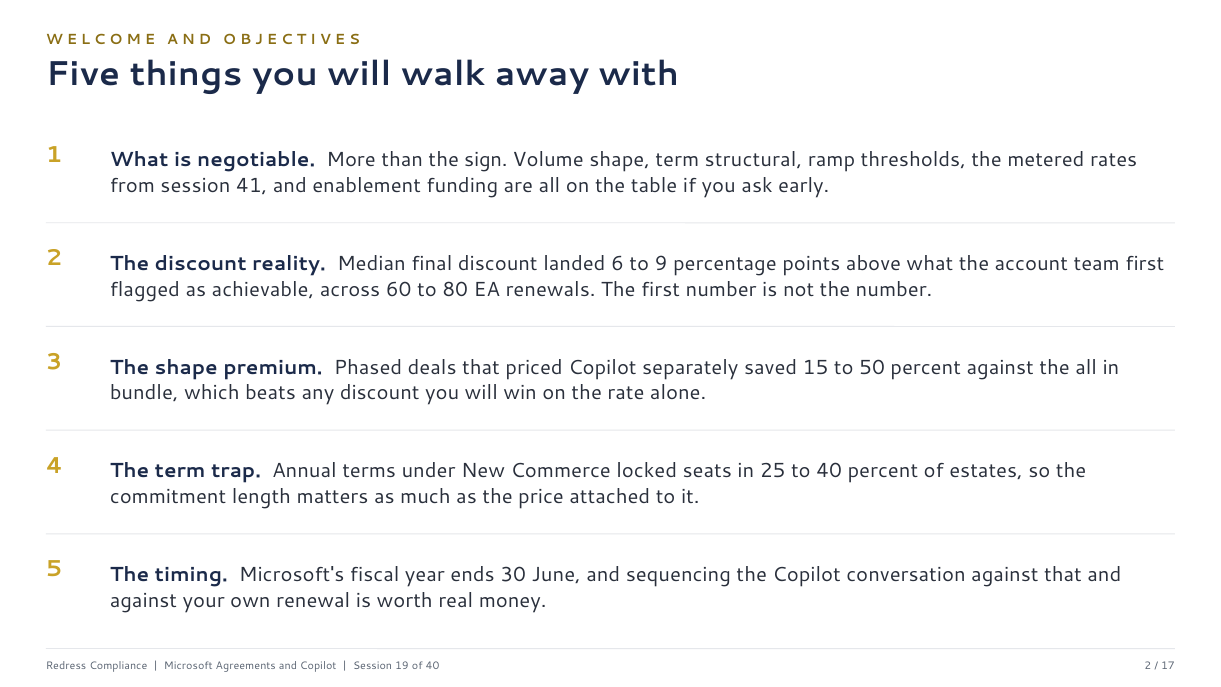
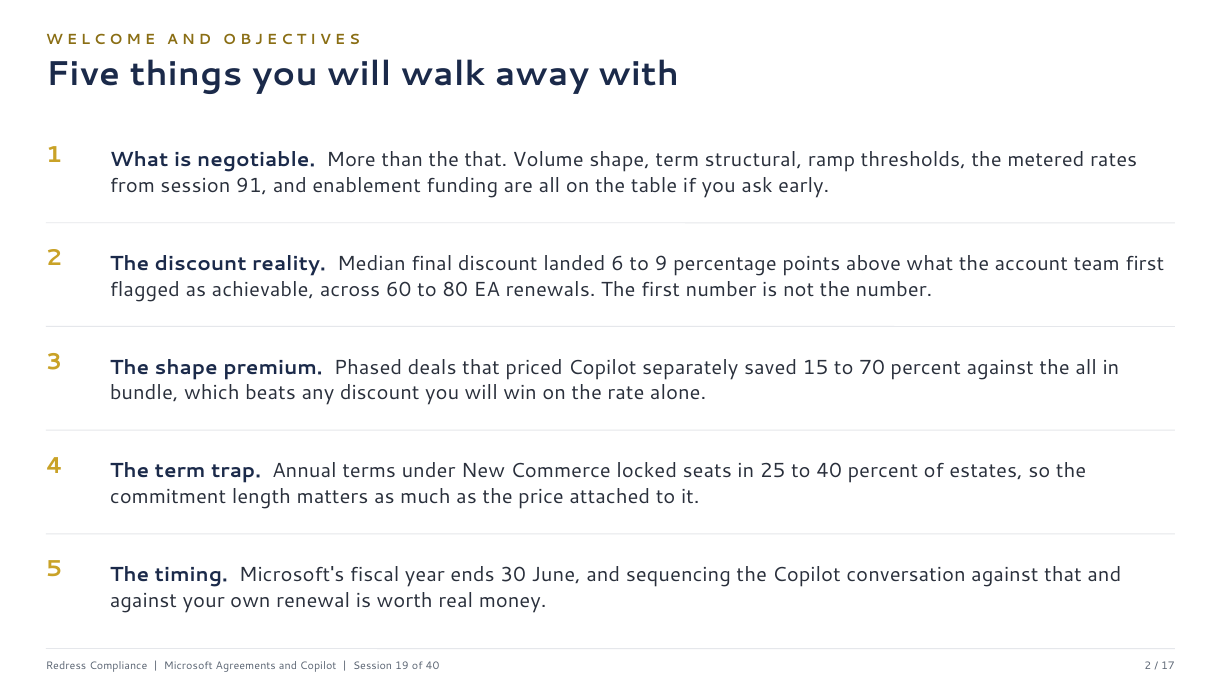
the sign: sign -> that
41: 41 -> 91
50: 50 -> 70
